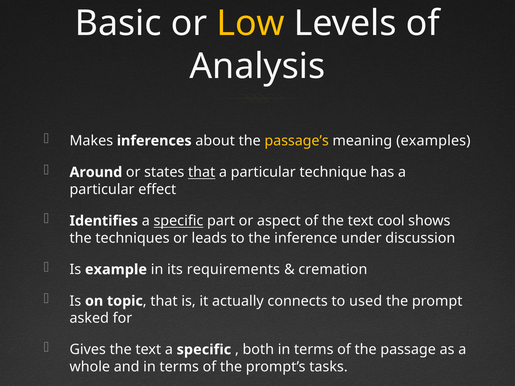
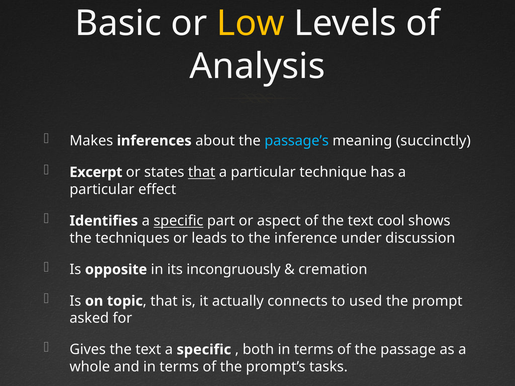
passage’s colour: yellow -> light blue
examples: examples -> succinctly
Around: Around -> Excerpt
example: example -> opposite
requirements: requirements -> incongruously
